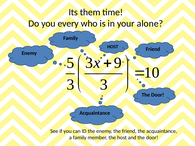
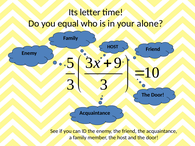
them: them -> letter
every: every -> equal
